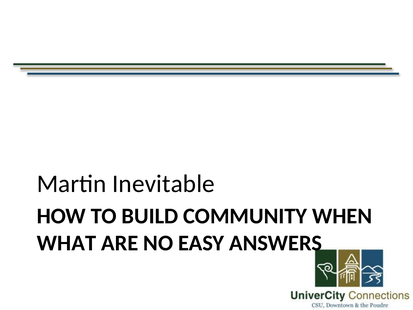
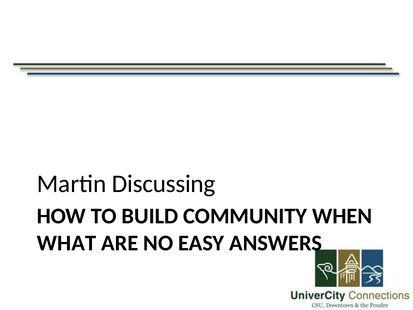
Inevitable: Inevitable -> Discussing
